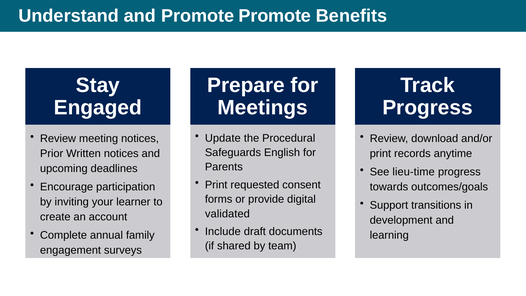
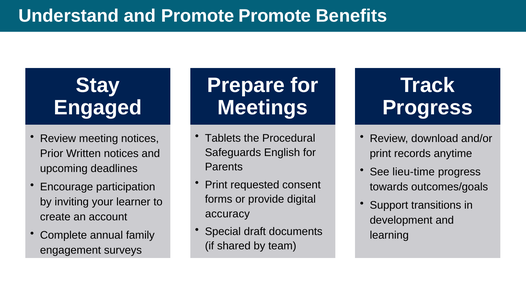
Update: Update -> Tablets
validated: validated -> accuracy
Include: Include -> Special
